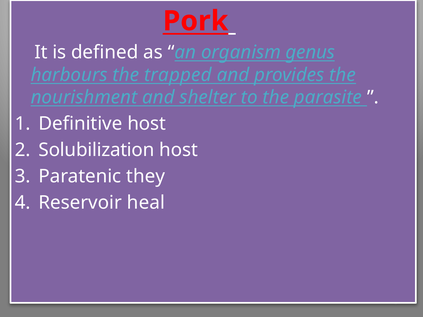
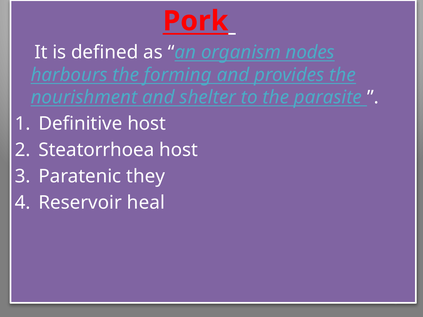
genus: genus -> nodes
trapped: trapped -> forming
Solubilization: Solubilization -> Steatorrhoea
